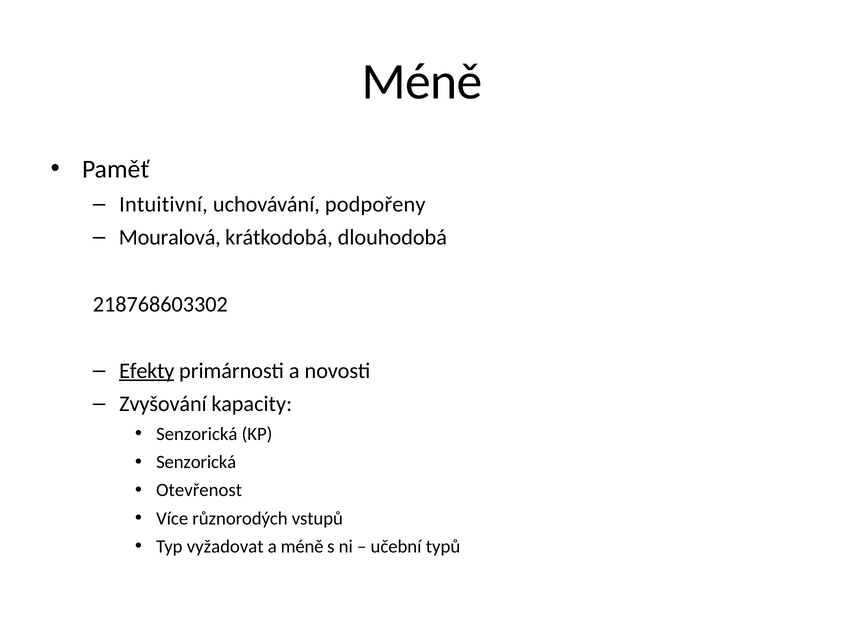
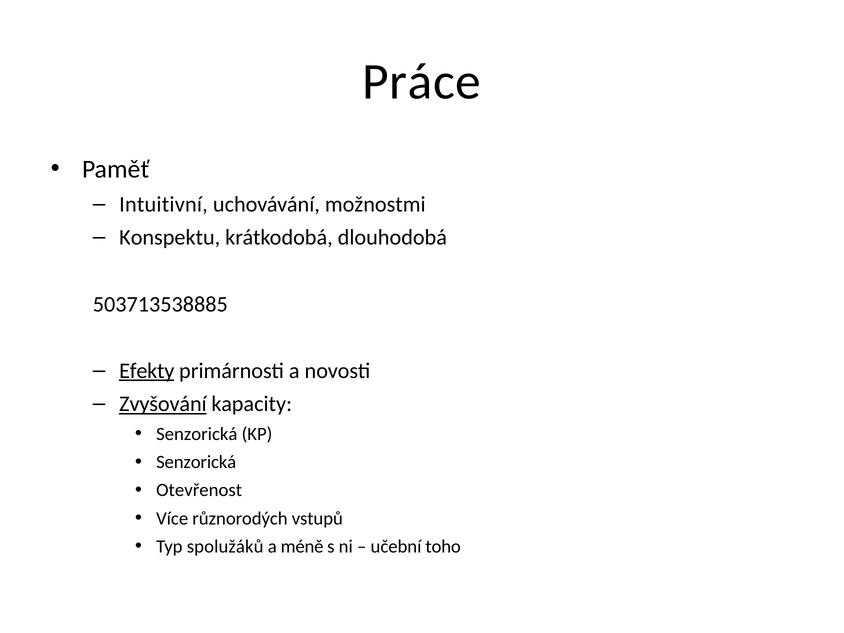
Méně at (422, 82): Méně -> Práce
podpořeny: podpořeny -> možnostmi
Mouralová: Mouralová -> Konspektu
218768603302: 218768603302 -> 503713538885
Zvyšování underline: none -> present
vyžadovat: vyžadovat -> spolužáků
typů: typů -> toho
